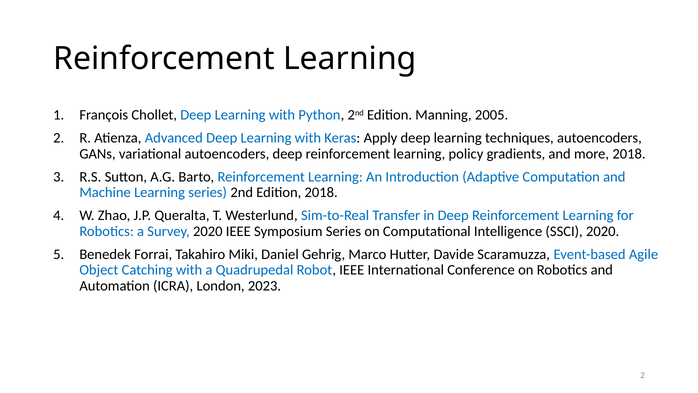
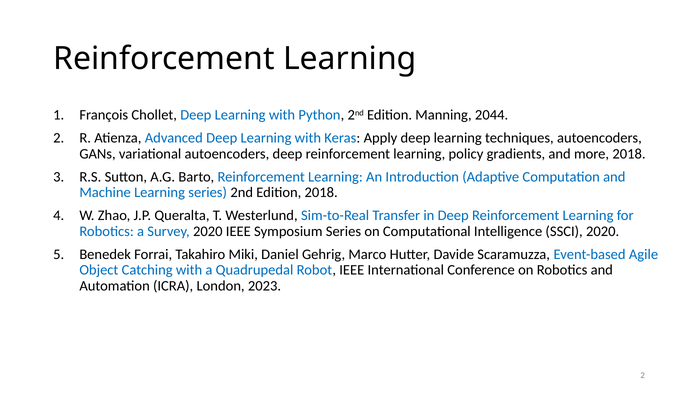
2005: 2005 -> 2044
